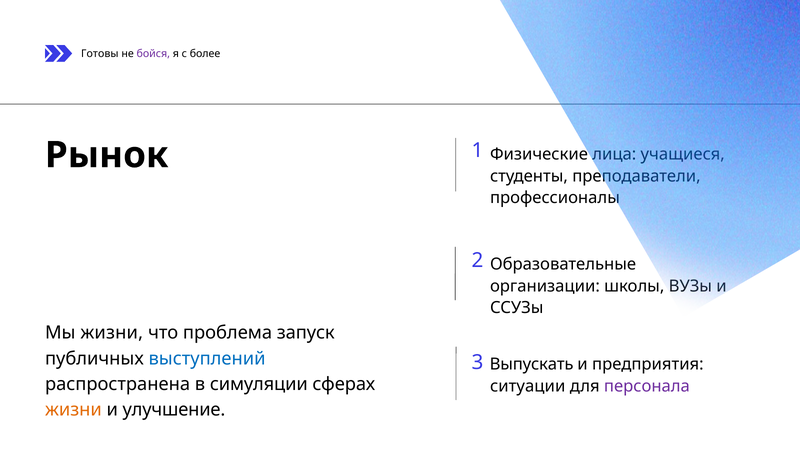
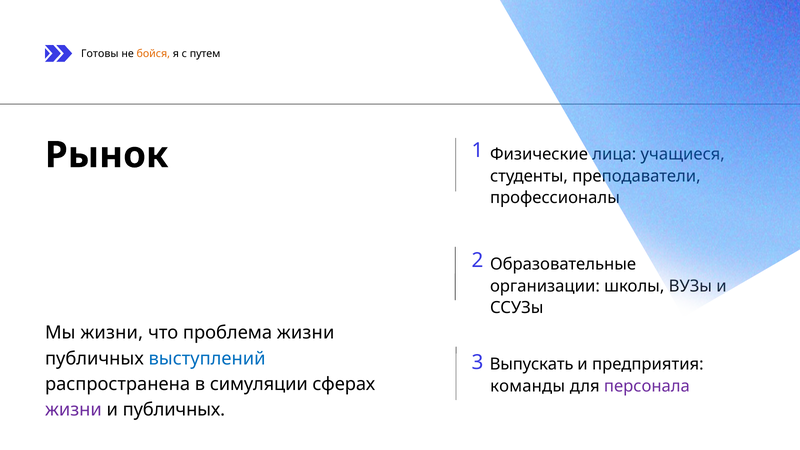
бойся colour: purple -> orange
более: более -> путем
проблема запуск: запуск -> жизни
ситуации: ситуации -> команды
жизни at (73, 410) colour: orange -> purple
и улучшение: улучшение -> публичных
